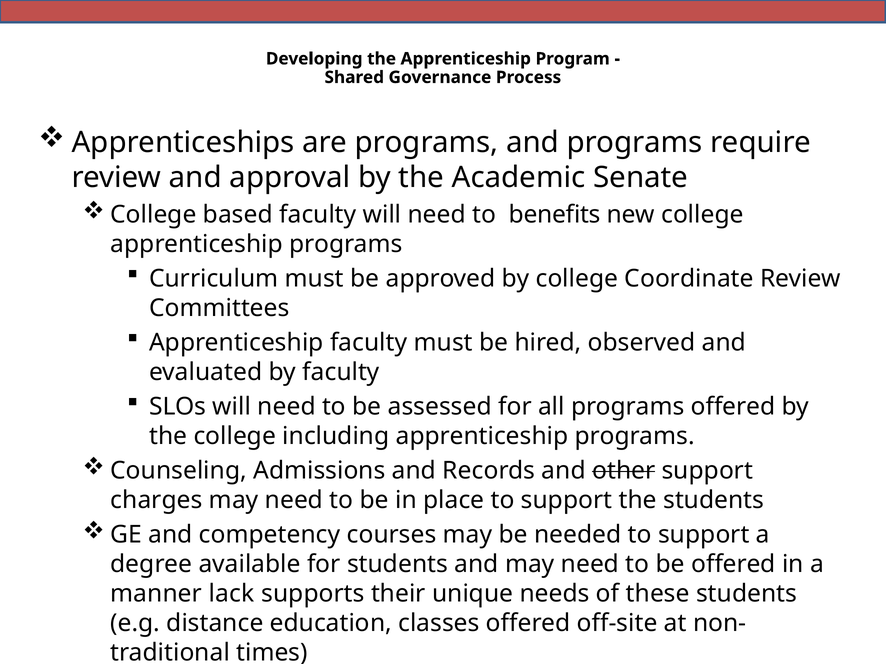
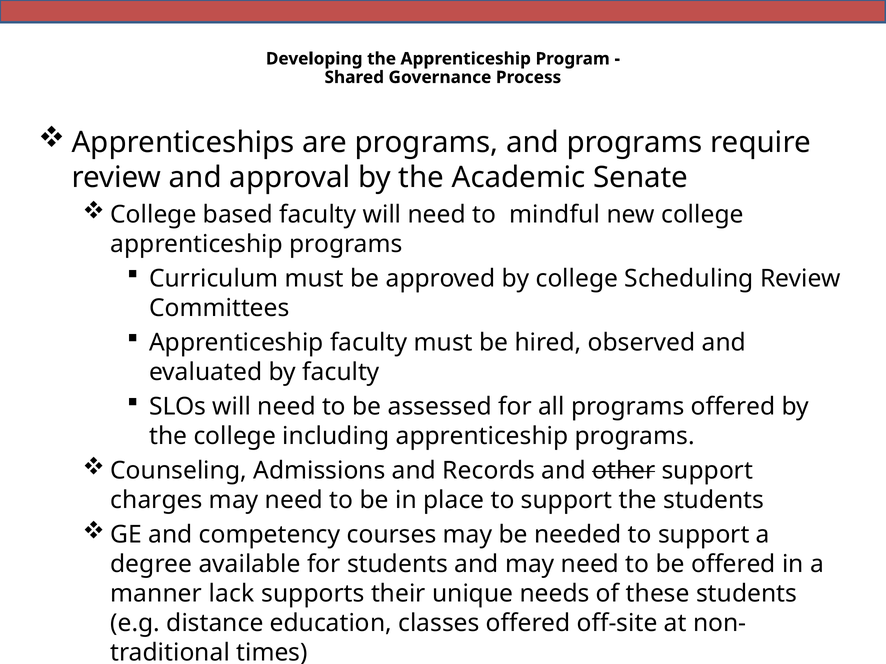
benefits: benefits -> mindful
Coordinate: Coordinate -> Scheduling
